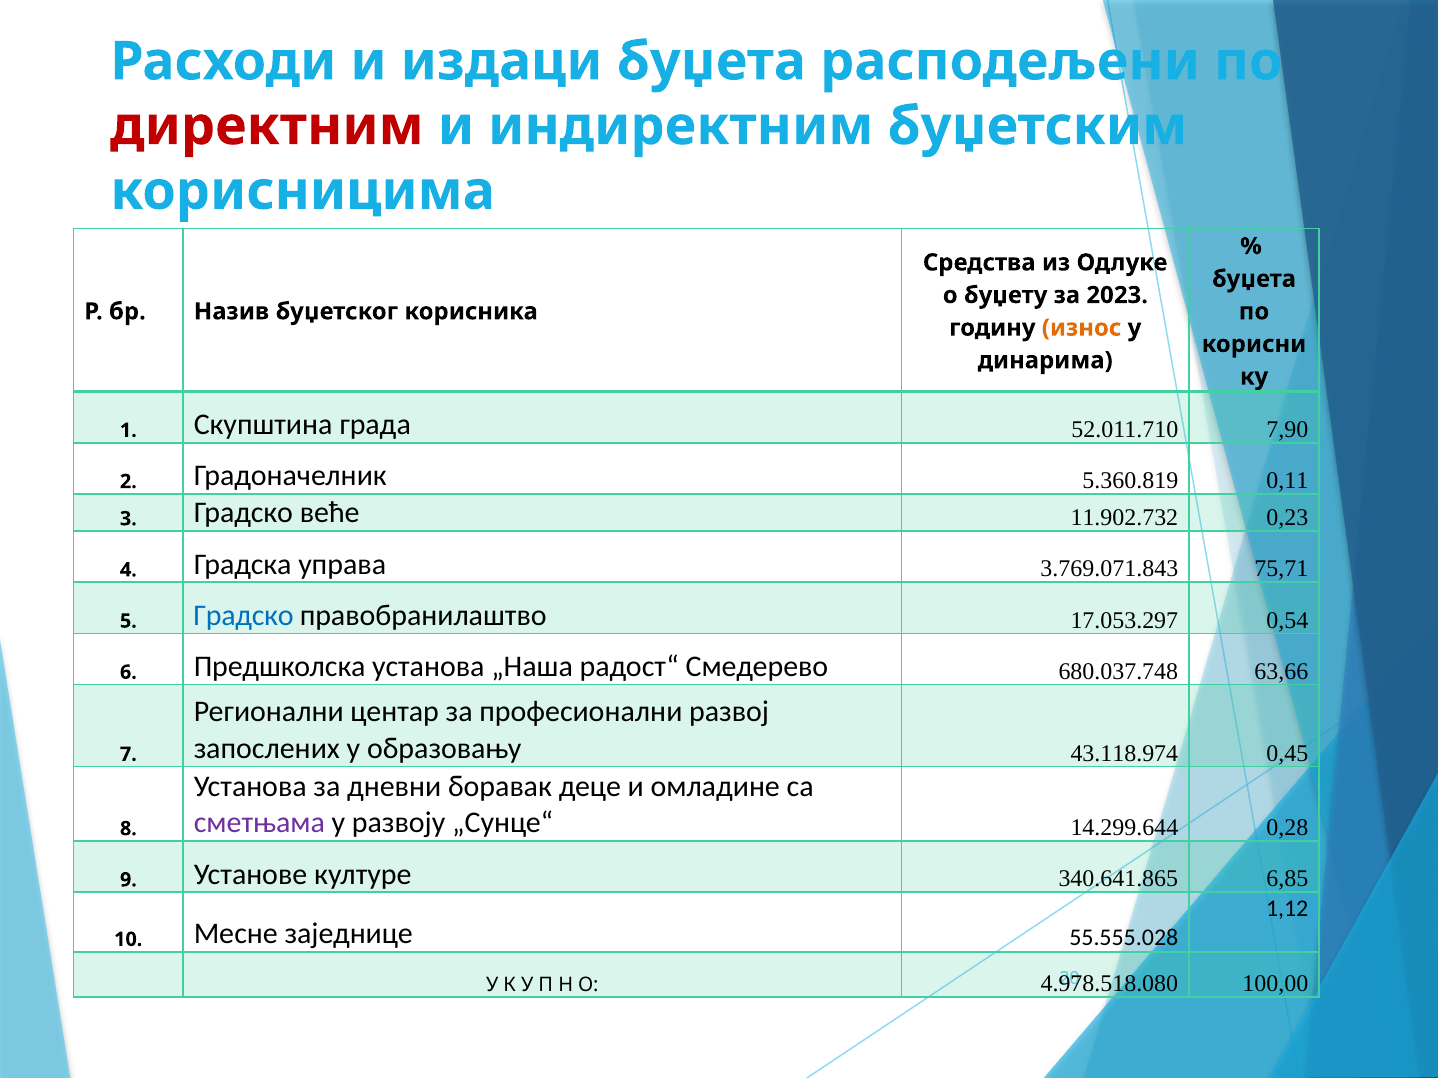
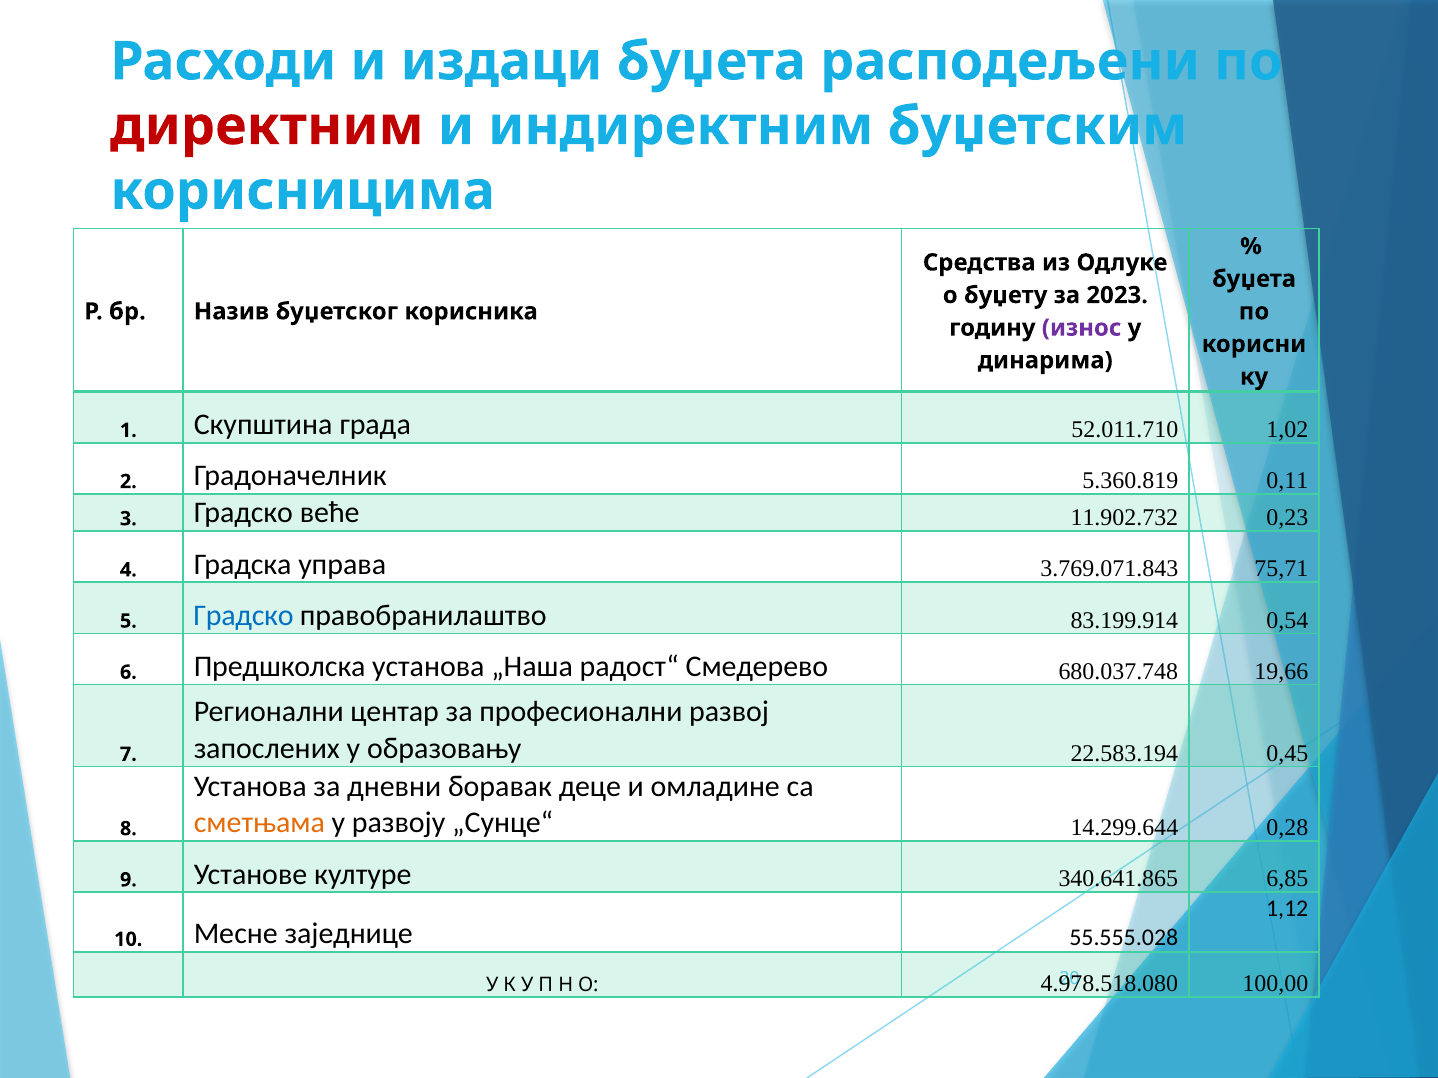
износ colour: orange -> purple
7,90: 7,90 -> 1,02
17.053.297: 17.053.297 -> 83.199.914
63,66: 63,66 -> 19,66
43.118.974: 43.118.974 -> 22.583.194
сметњама colour: purple -> orange
